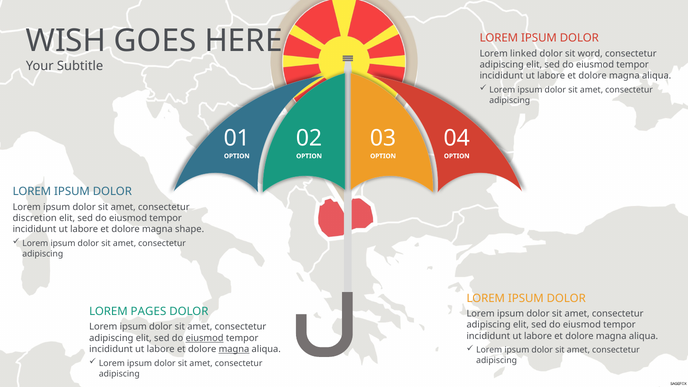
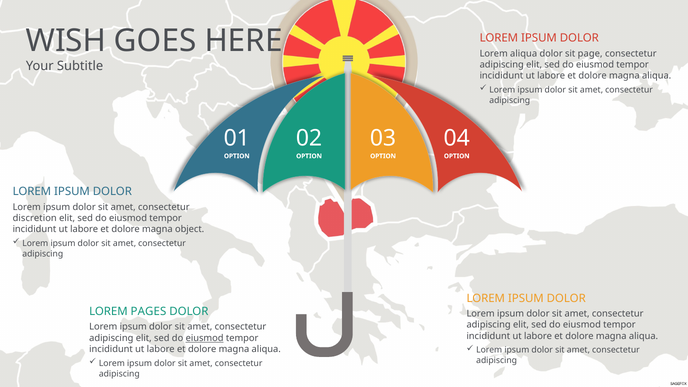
Lorem linked: linked -> aliqua
word: word -> page
shape: shape -> object
magna at (234, 349) underline: present -> none
